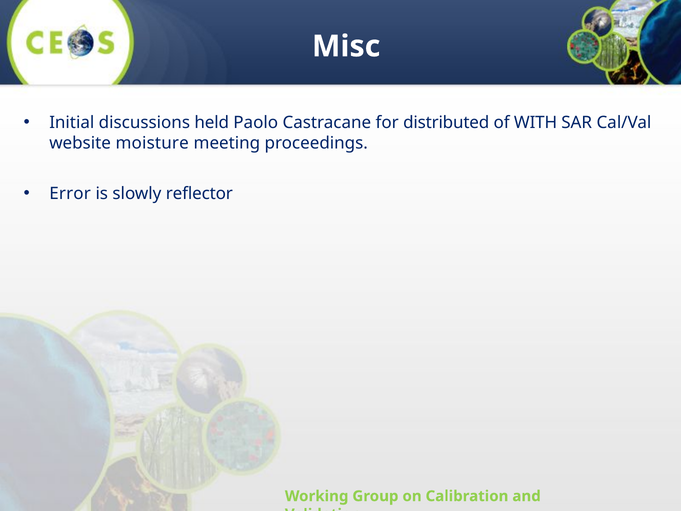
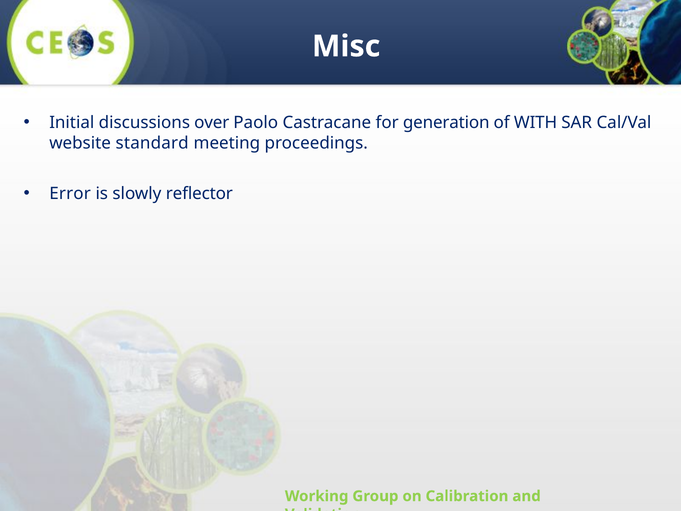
held: held -> over
distributed: distributed -> generation
moisture: moisture -> standard
